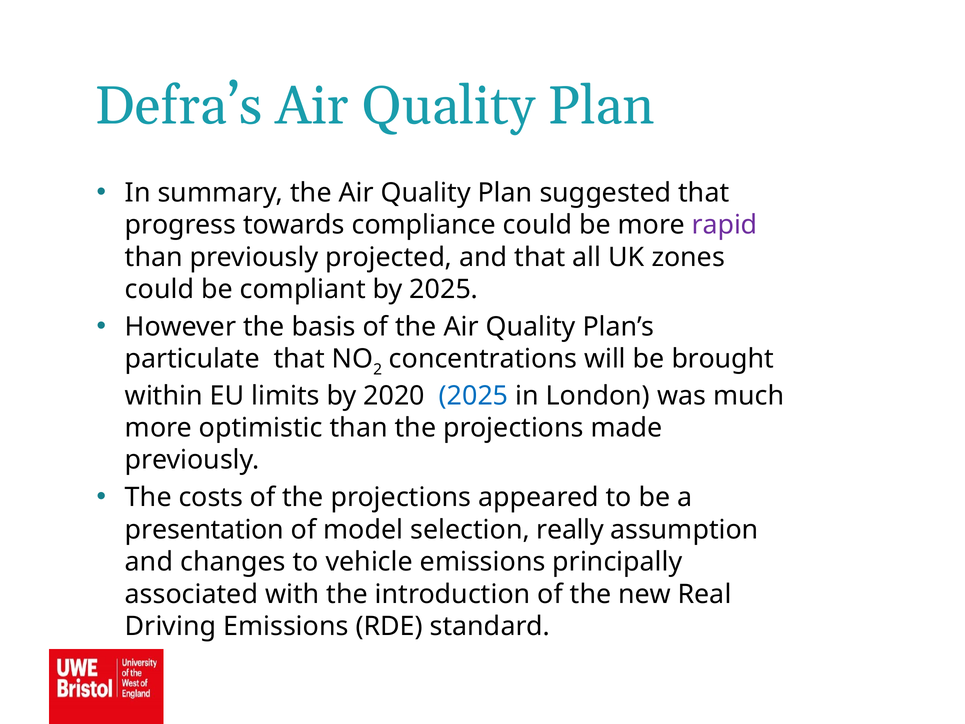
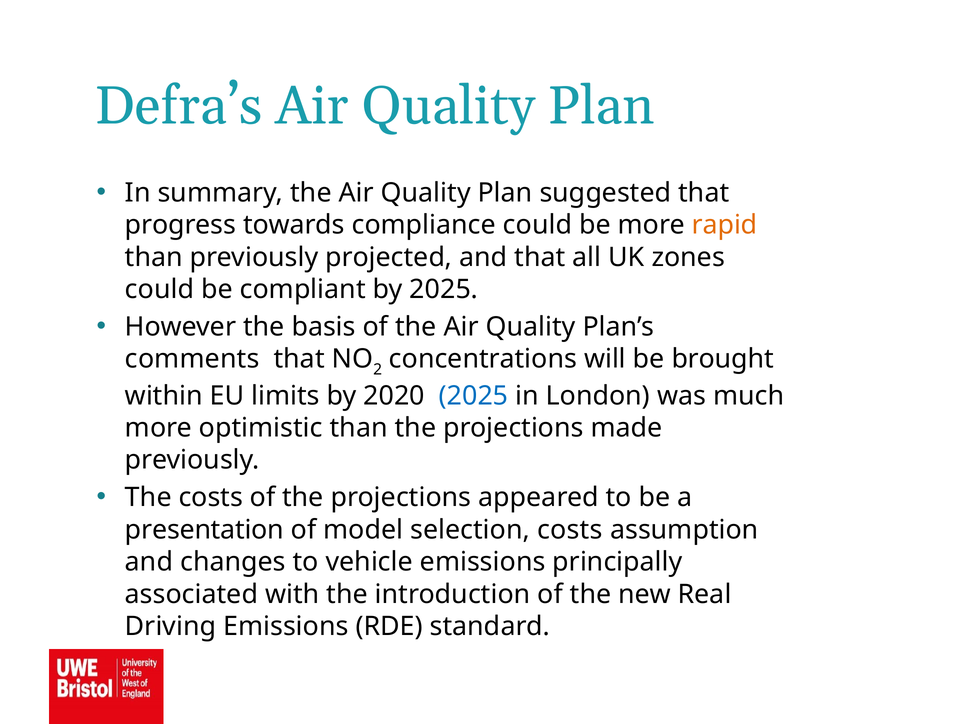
rapid colour: purple -> orange
particulate: particulate -> comments
selection really: really -> costs
